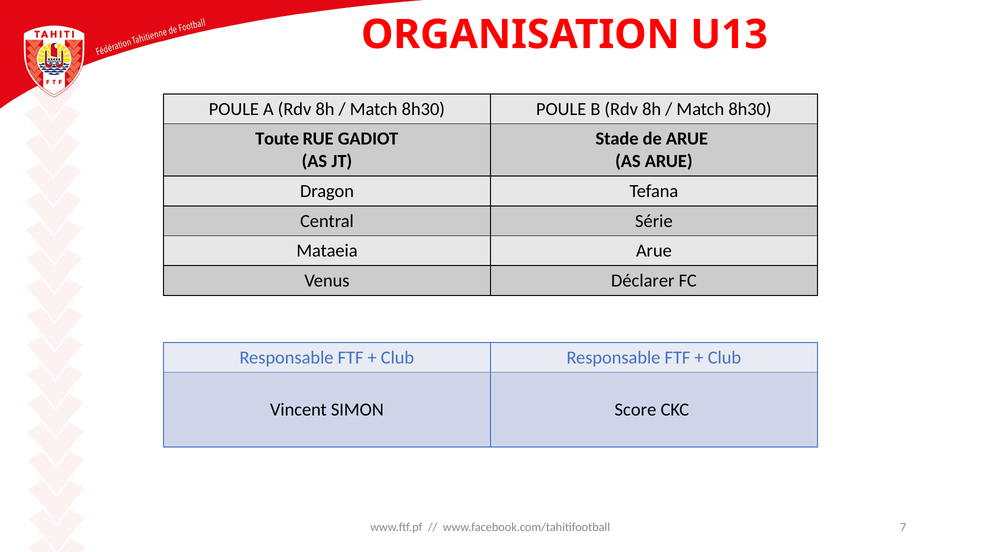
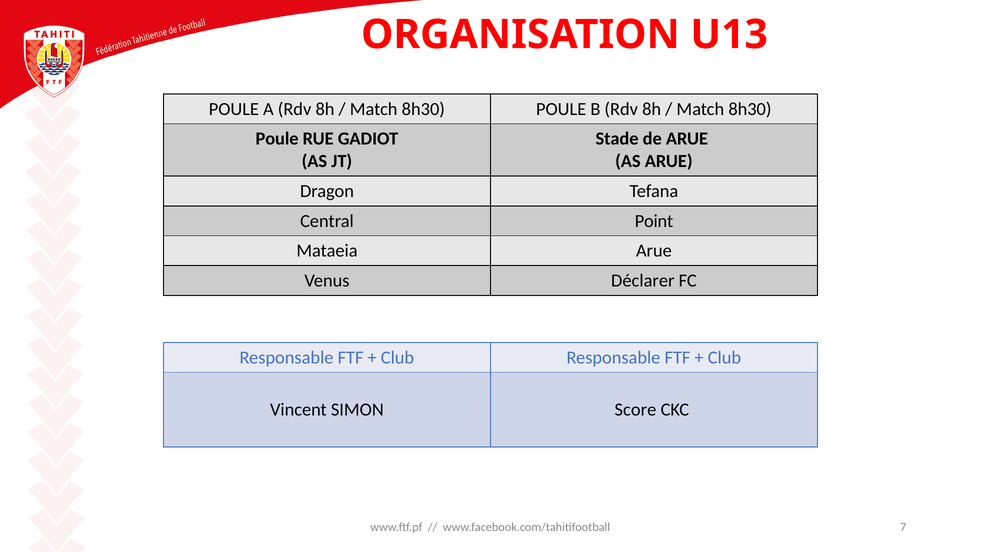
Toute at (277, 139): Toute -> Poule
Série: Série -> Point
